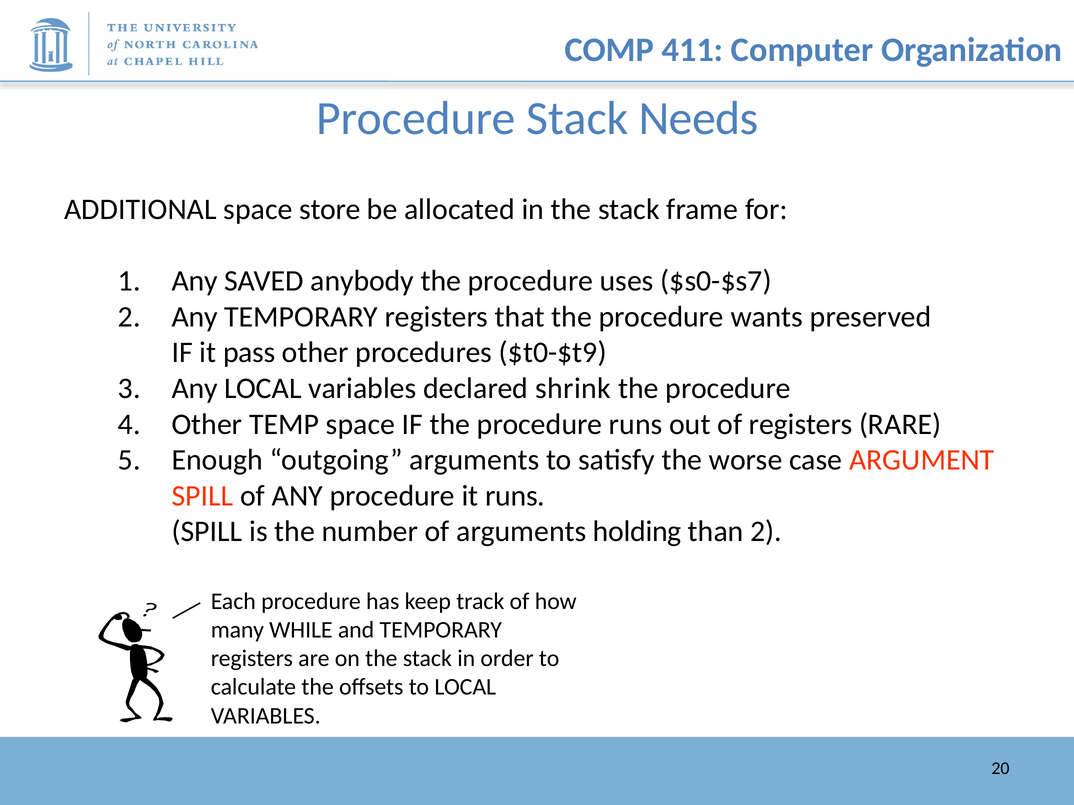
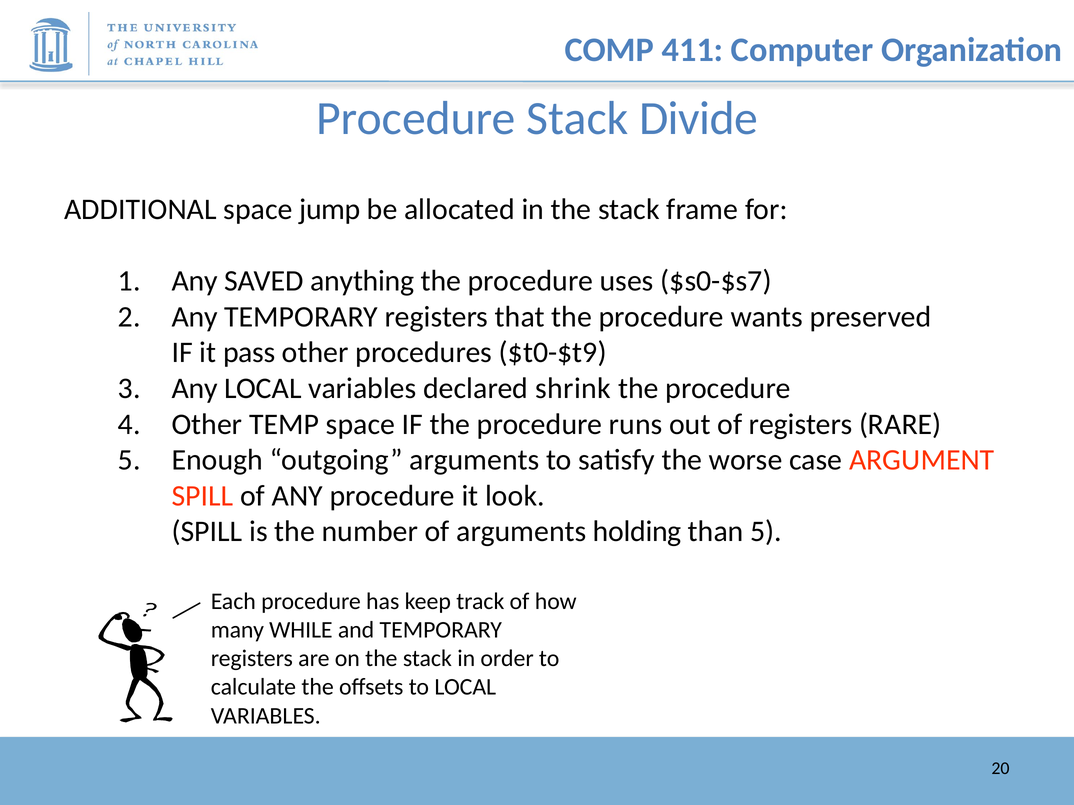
Needs: Needs -> Divide
store: store -> jump
anybody: anybody -> anything
it runs: runs -> look
than 2: 2 -> 5
